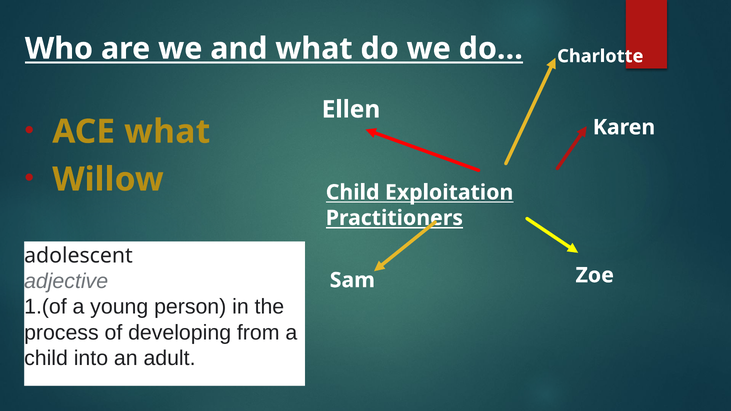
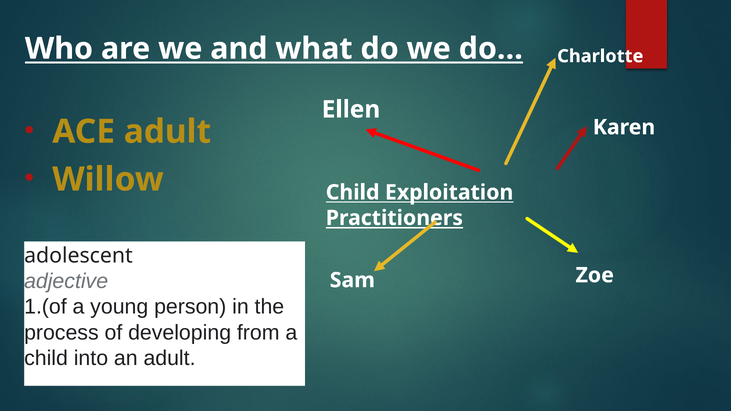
ACE what: what -> adult
